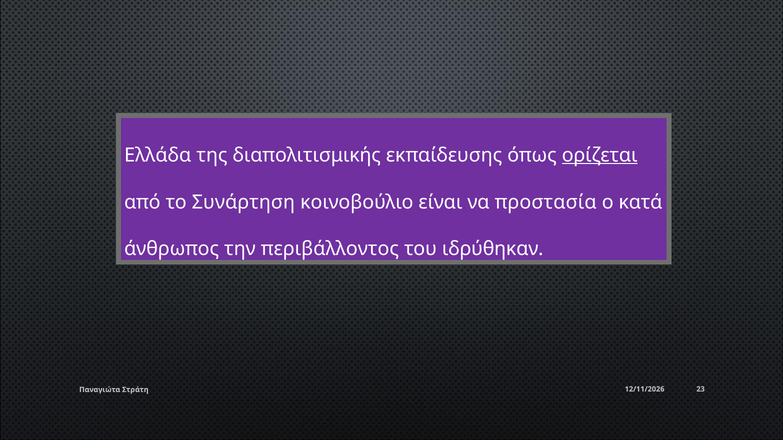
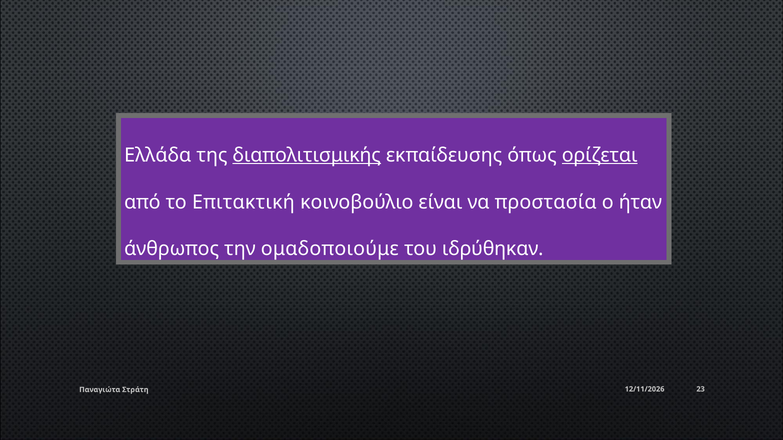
διαπολιτισμικής underline: none -> present
Συνάρτηση: Συνάρτηση -> Επιτακτική
κατά: κατά -> ήταν
περιβάλλοντος: περιβάλλοντος -> ομαδοποιούμε
